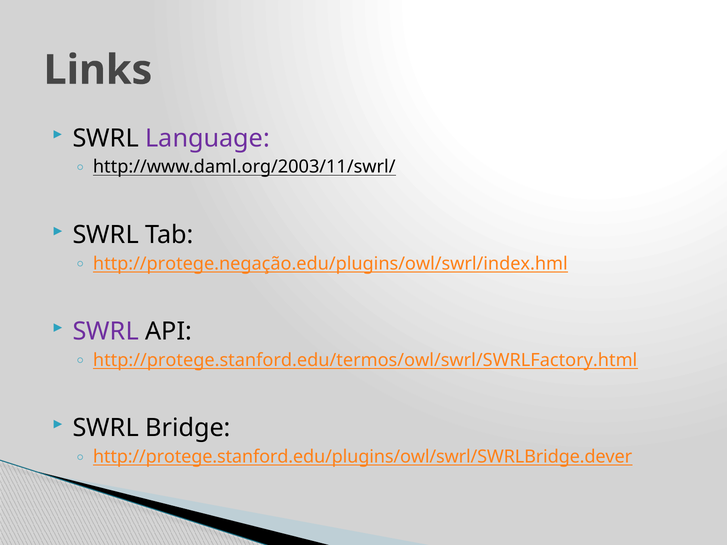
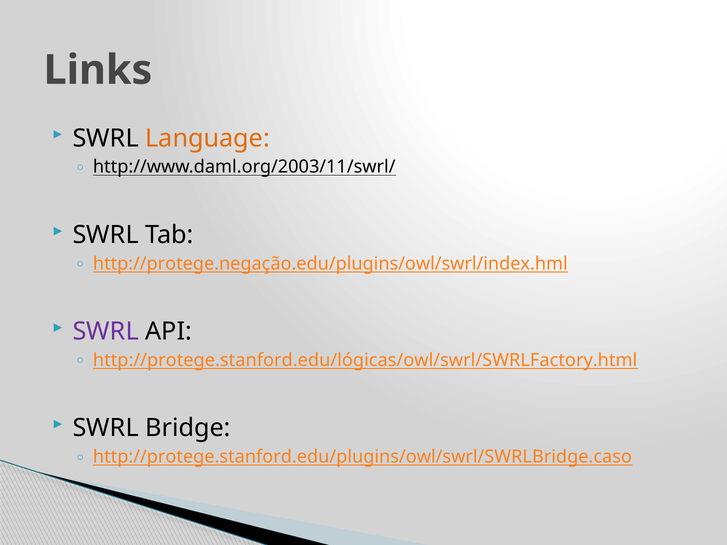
Language colour: purple -> orange
http://protege.stanford.edu/termos/owl/swrl/SWRLFactory.html: http://protege.stanford.edu/termos/owl/swrl/SWRLFactory.html -> http://protege.stanford.edu/lógicas/owl/swrl/SWRLFactory.html
http://protege.stanford.edu/plugins/owl/swrl/SWRLBridge.dever: http://protege.stanford.edu/plugins/owl/swrl/SWRLBridge.dever -> http://protege.stanford.edu/plugins/owl/swrl/SWRLBridge.caso
